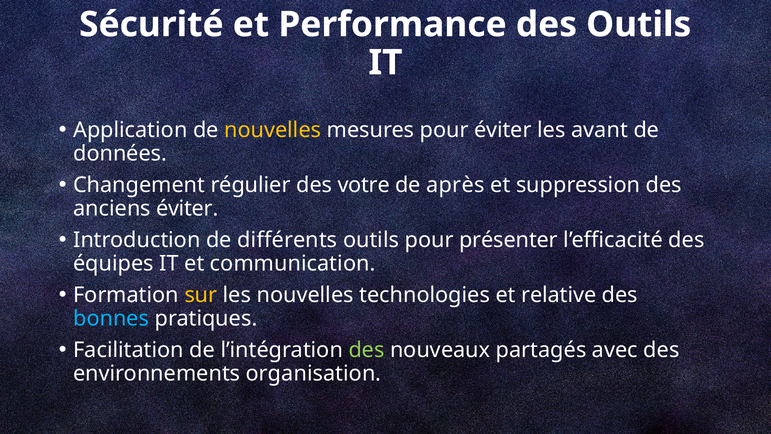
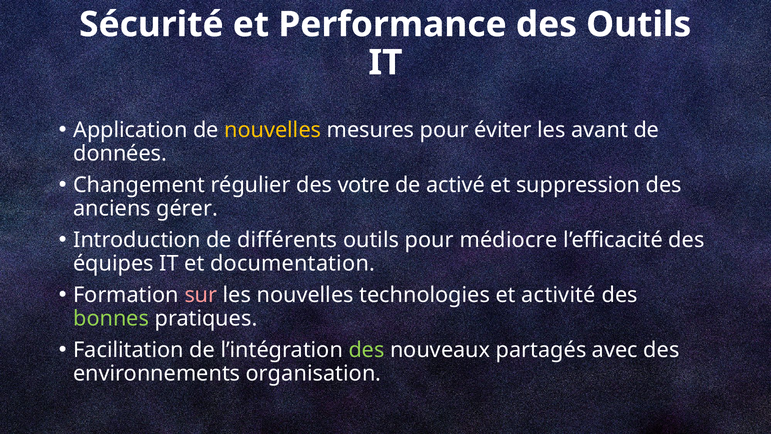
après: après -> activé
anciens éviter: éviter -> gérer
présenter: présenter -> médiocre
communication: communication -> documentation
sur colour: yellow -> pink
relative: relative -> activité
bonnes colour: light blue -> light green
